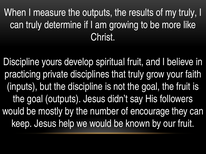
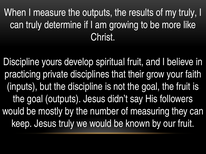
that truly: truly -> their
encourage: encourage -> measuring
Jesus help: help -> truly
